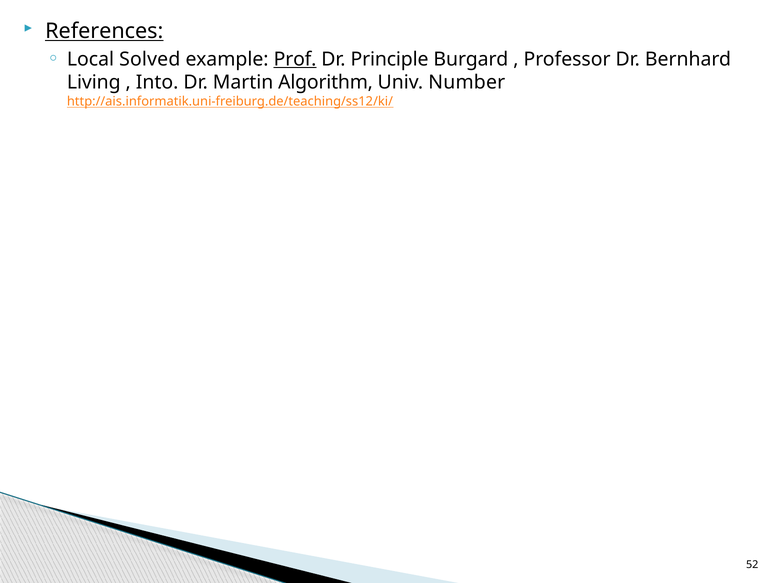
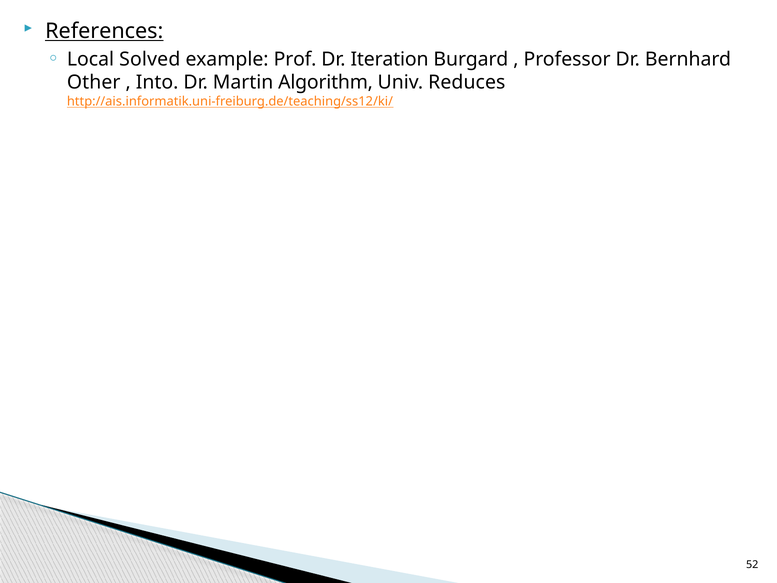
Prof underline: present -> none
Principle: Principle -> Iteration
Living: Living -> Other
Number: Number -> Reduces
